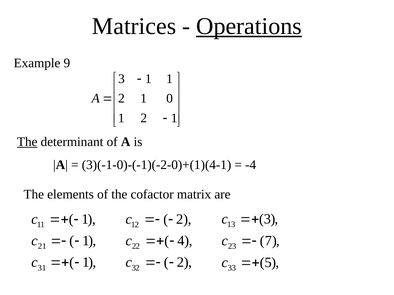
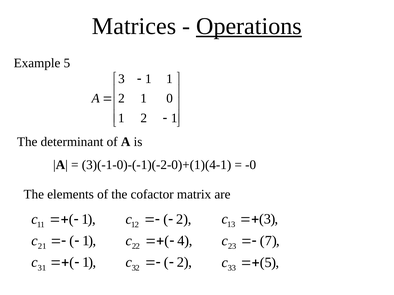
Example 9: 9 -> 5
The at (27, 142) underline: present -> none
-4: -4 -> -0
